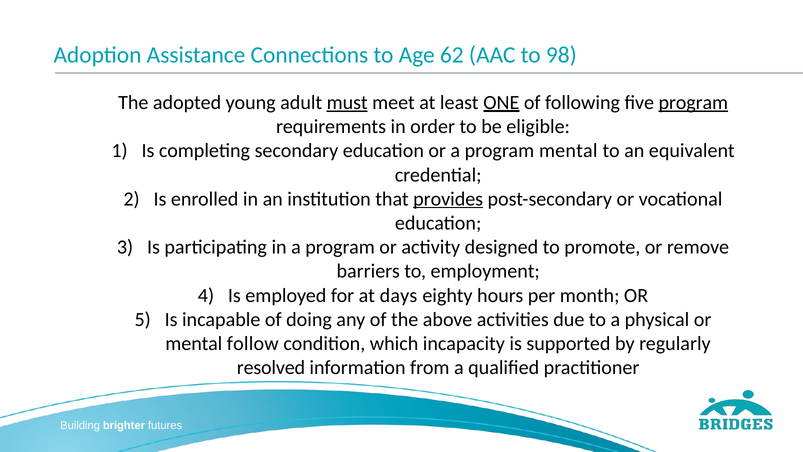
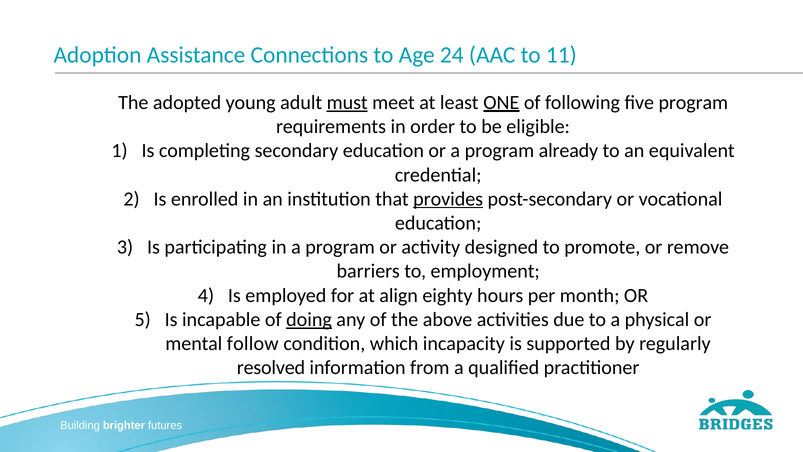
62: 62 -> 24
98: 98 -> 11
program at (693, 102) underline: present -> none
program mental: mental -> already
days: days -> align
doing underline: none -> present
